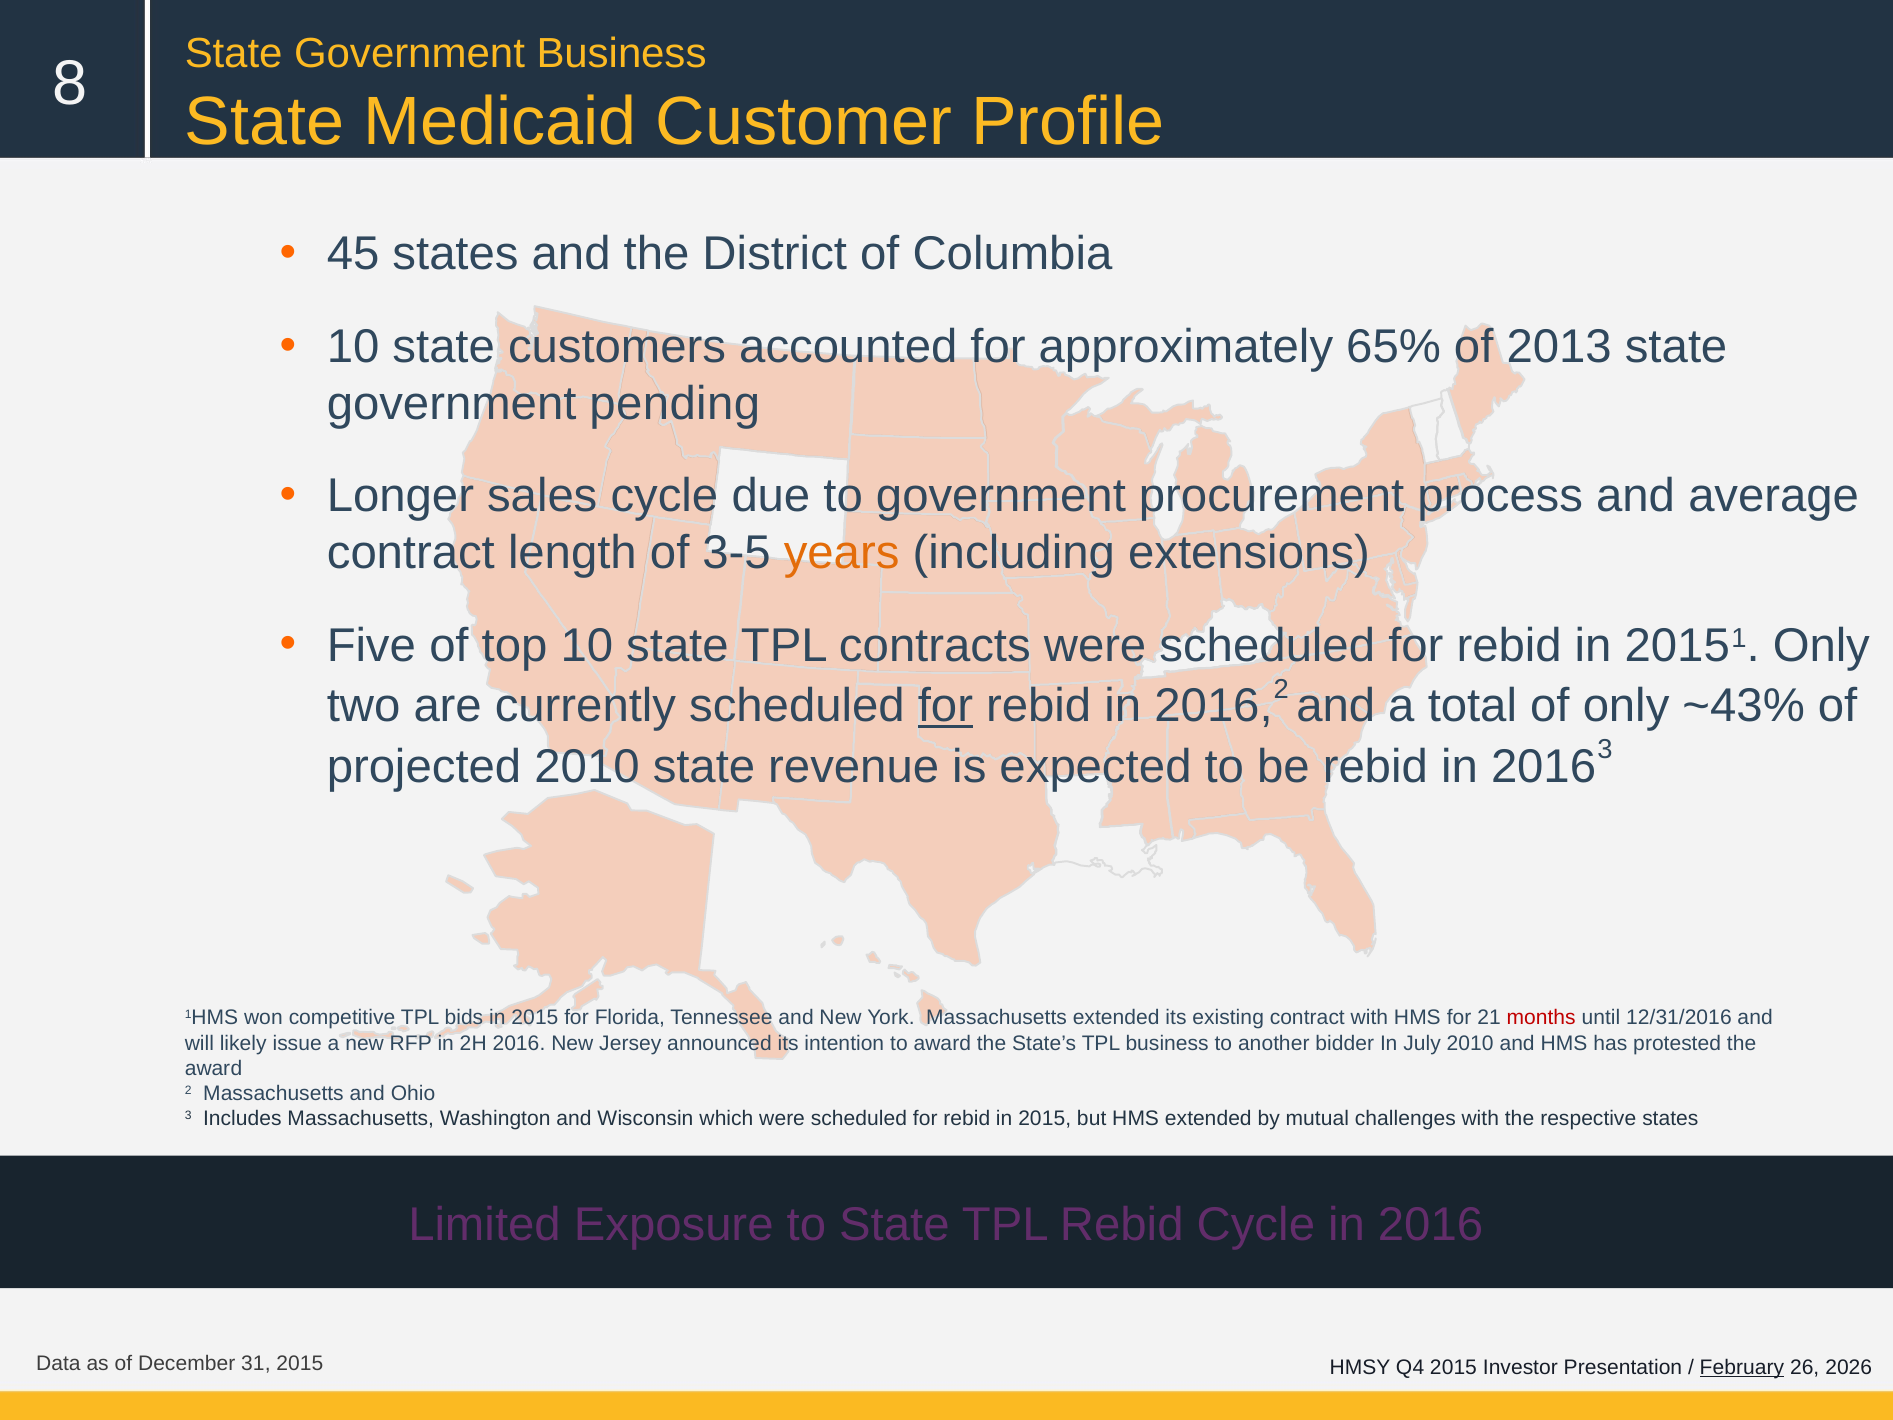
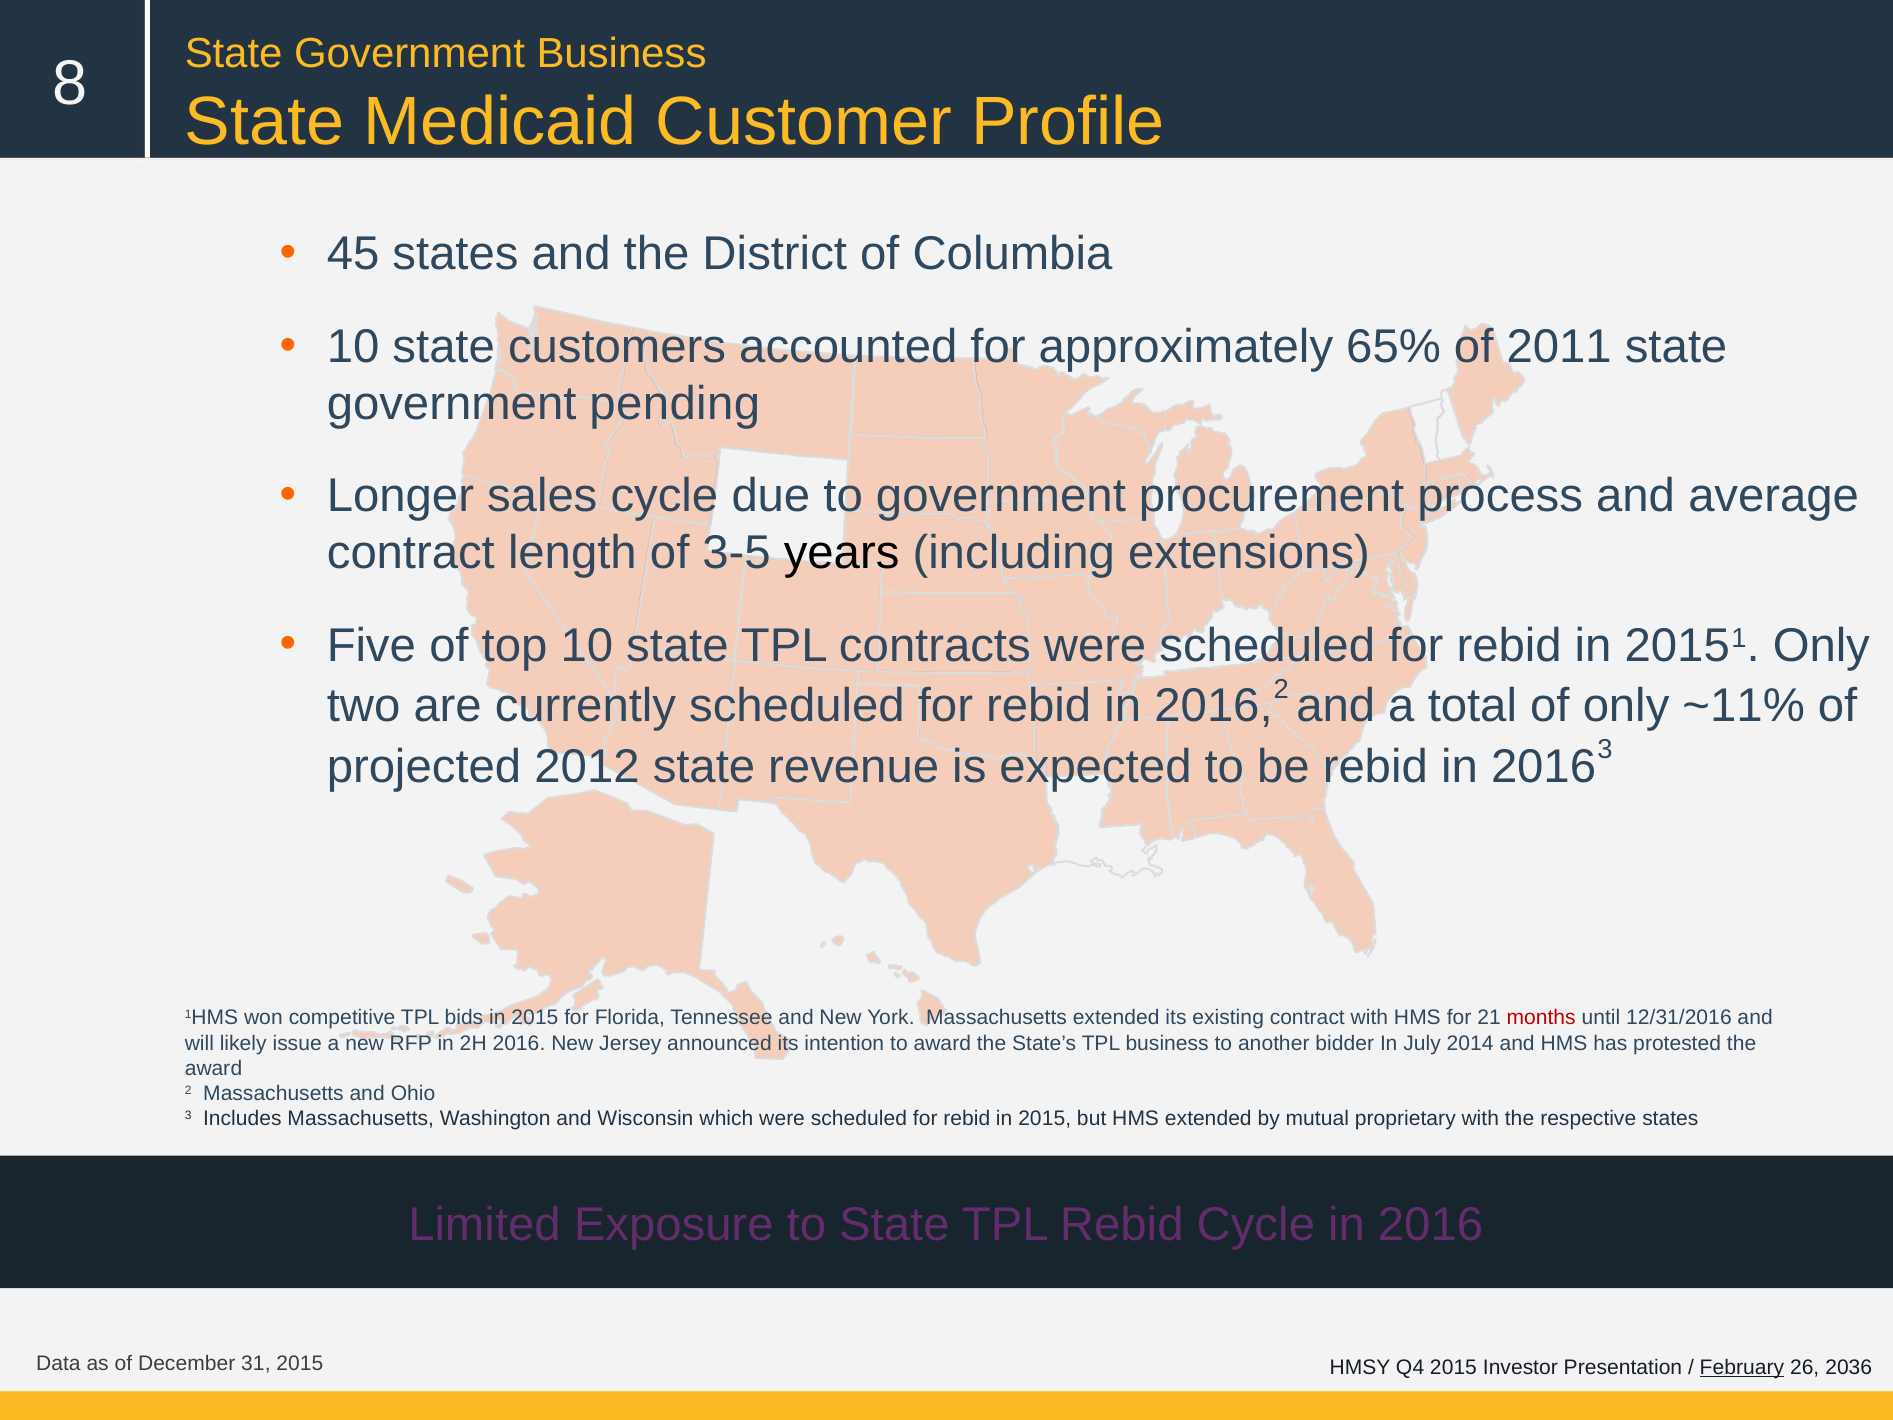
2013: 2013 -> 2011
years colour: orange -> black
for at (945, 706) underline: present -> none
~43%: ~43% -> ~11%
projected 2010: 2010 -> 2012
July 2010: 2010 -> 2014
challenges: challenges -> proprietary
2026: 2026 -> 2036
